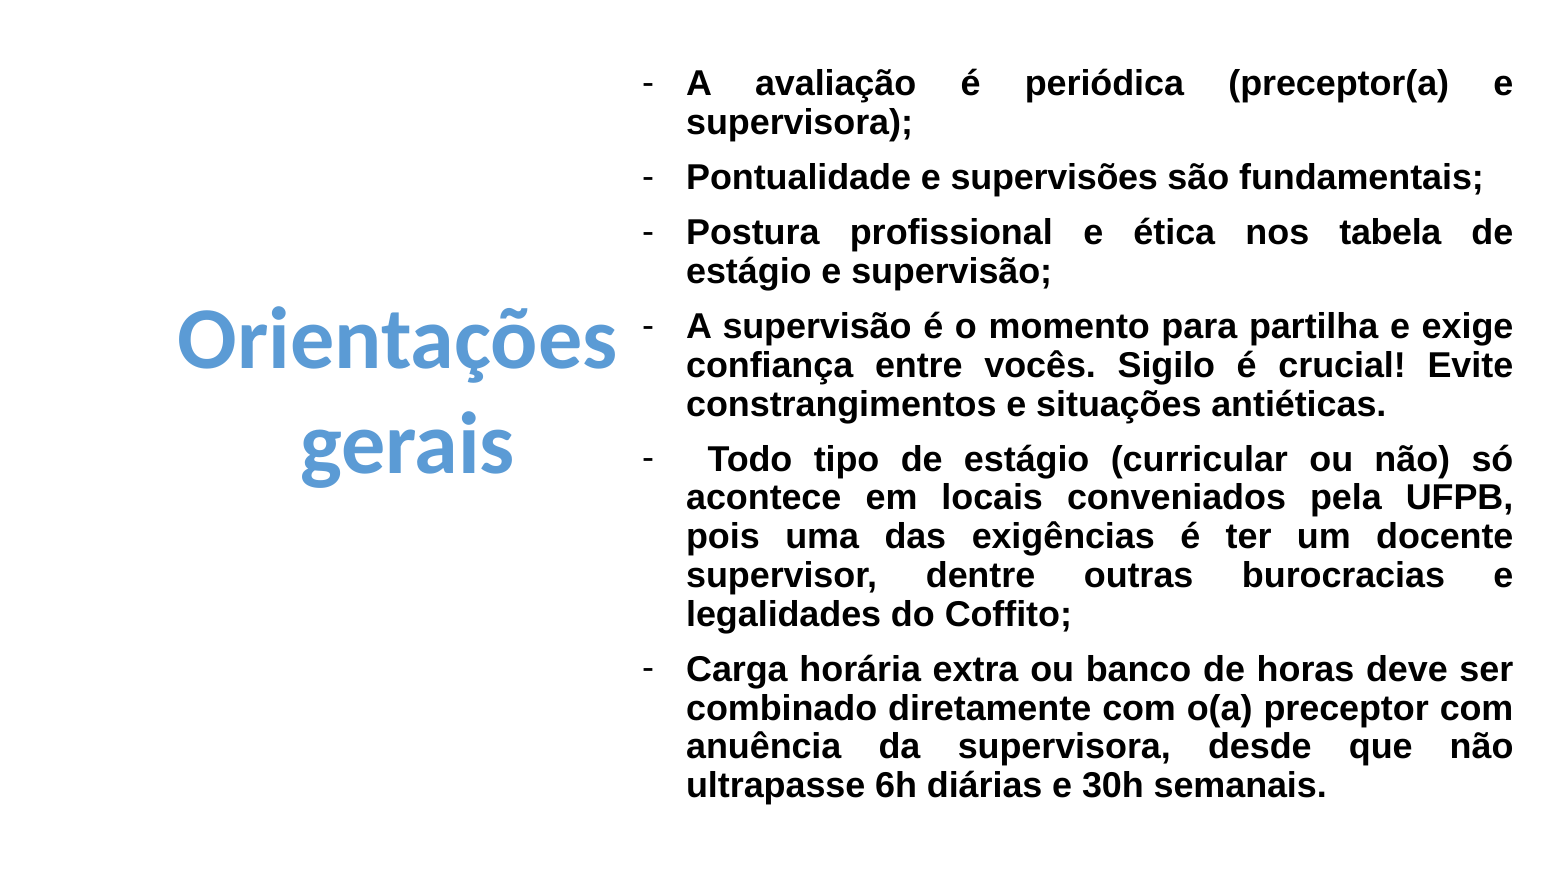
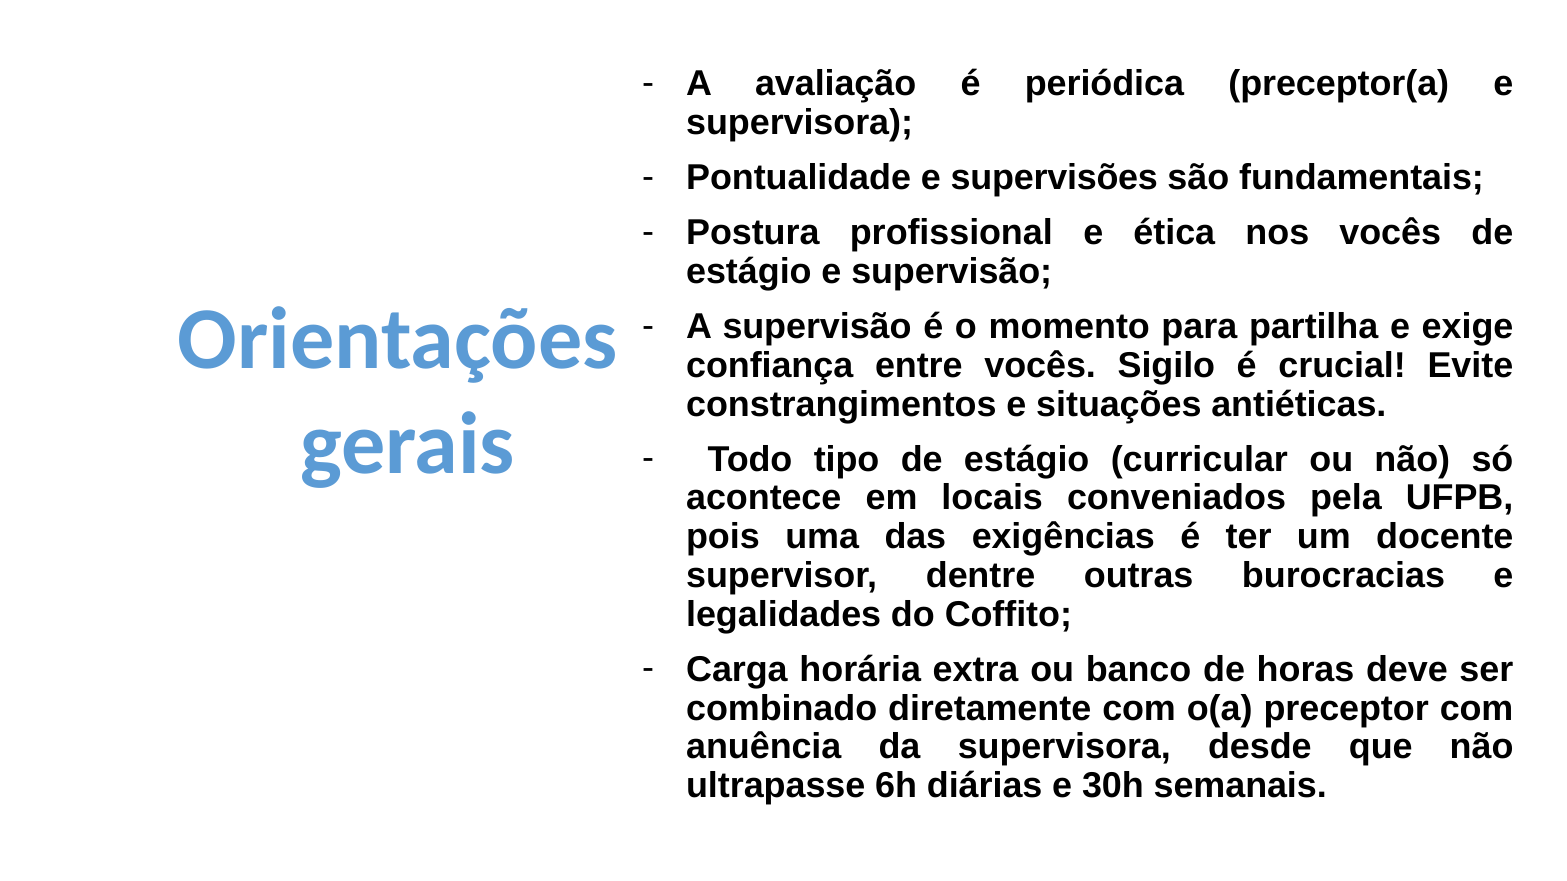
nos tabela: tabela -> vocês
